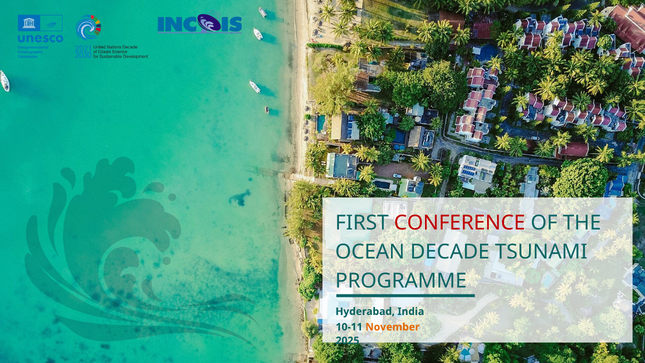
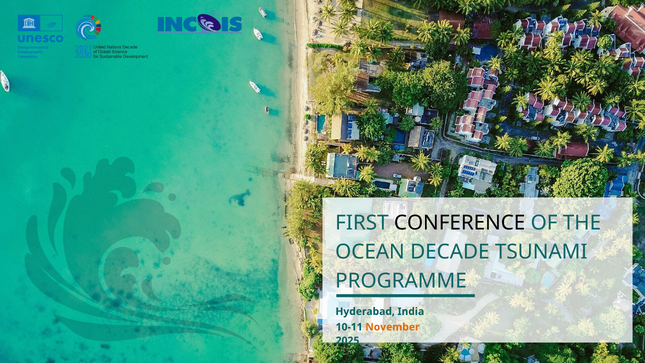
CONFERENCE colour: red -> black
